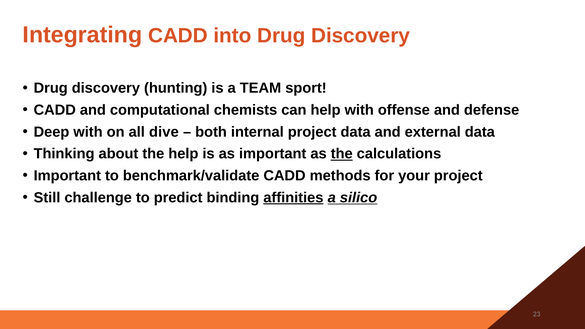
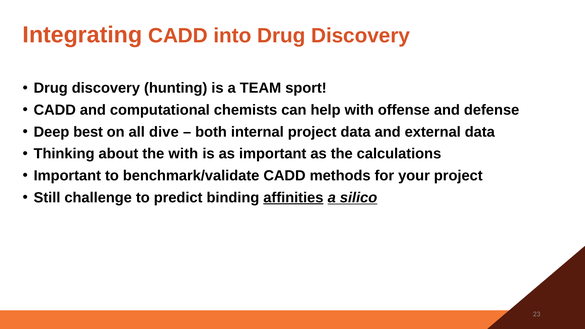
Deep with: with -> best
the help: help -> with
the at (342, 154) underline: present -> none
